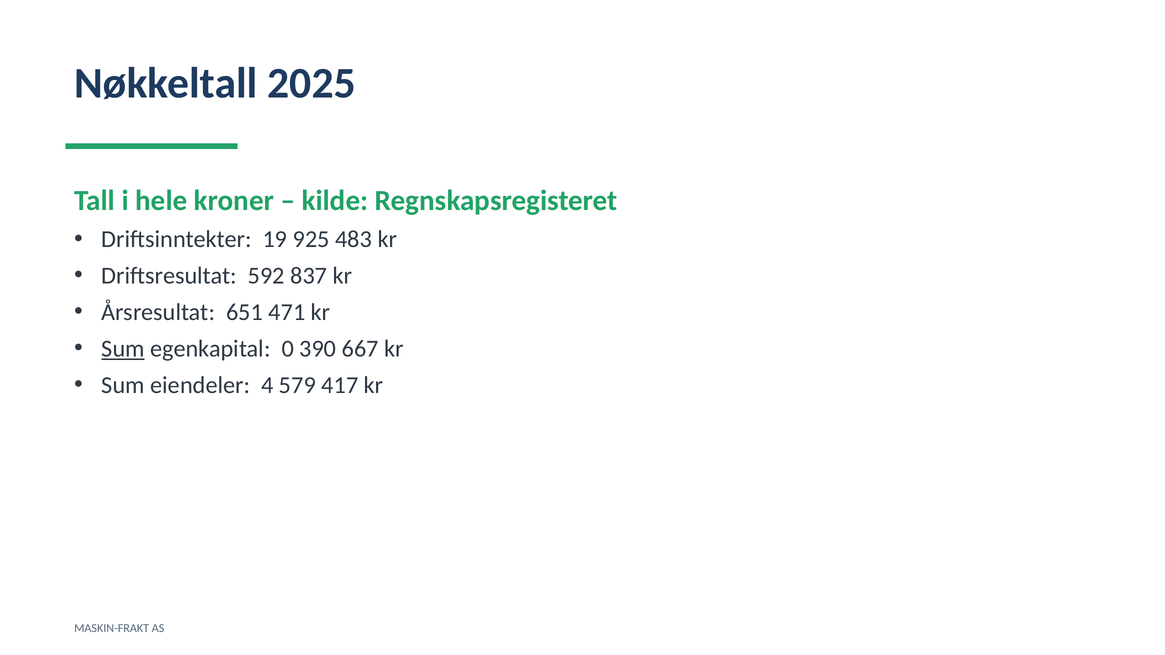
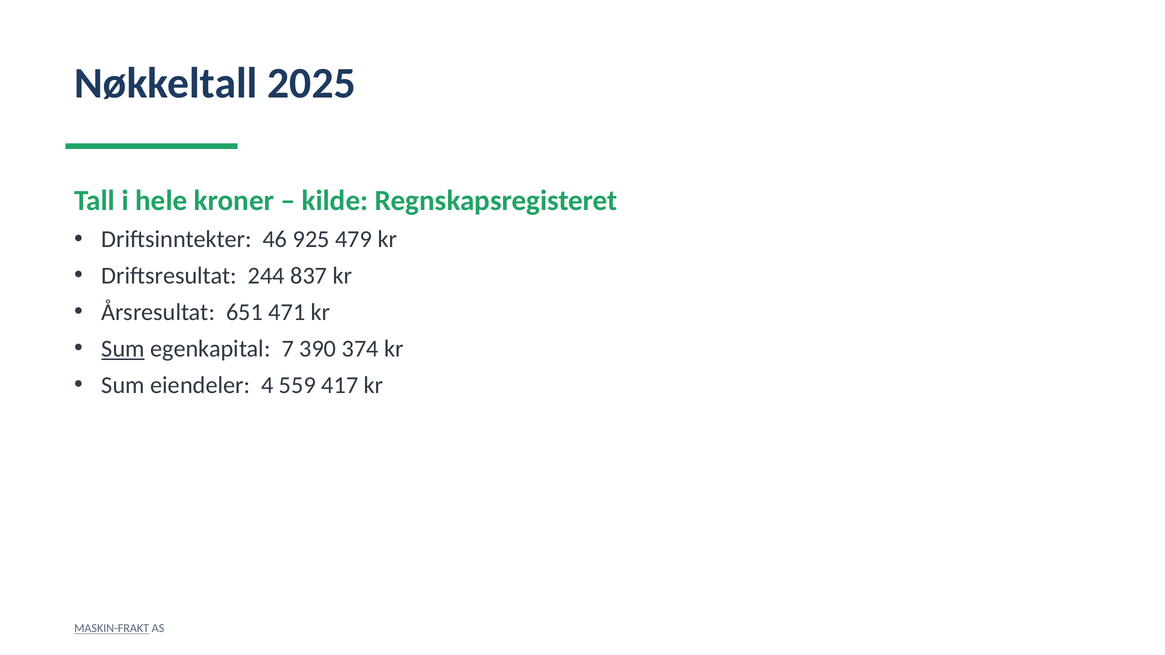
19: 19 -> 46
483: 483 -> 479
592: 592 -> 244
0: 0 -> 7
667: 667 -> 374
579: 579 -> 559
MASKIN-FRAKT underline: none -> present
